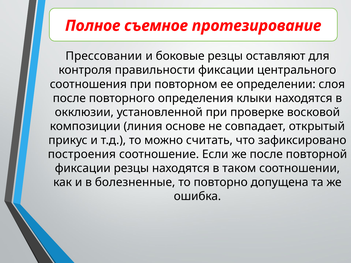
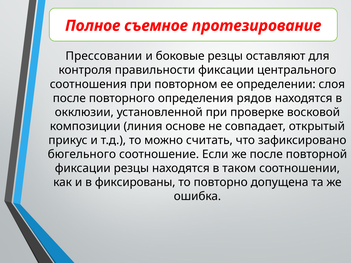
клыки: клыки -> рядов
построения: построения -> бюгельного
болезненные: болезненные -> фиксированы
